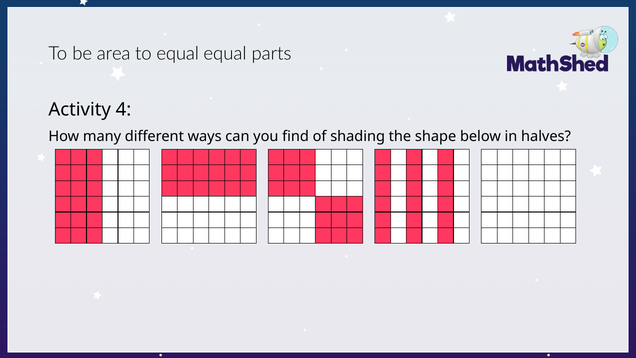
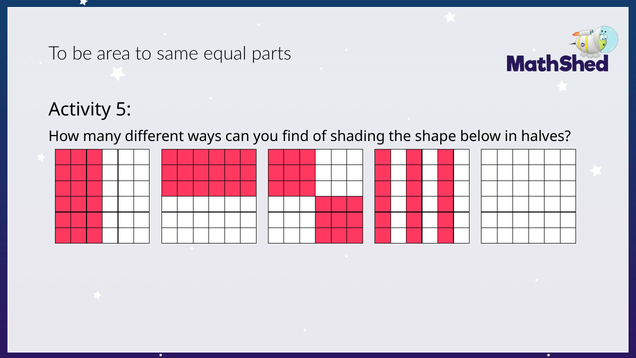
to equal: equal -> same
4: 4 -> 5
